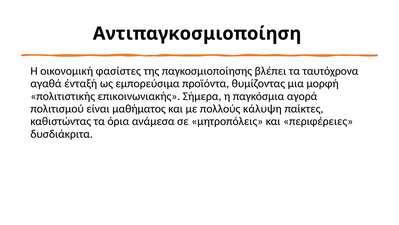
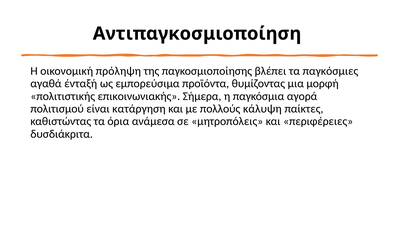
φασίστες: φασίστες -> πρόληψη
ταυτόχρονα: ταυτόχρονα -> παγκόσμιες
μαθήματος: μαθήματος -> κατάργηση
